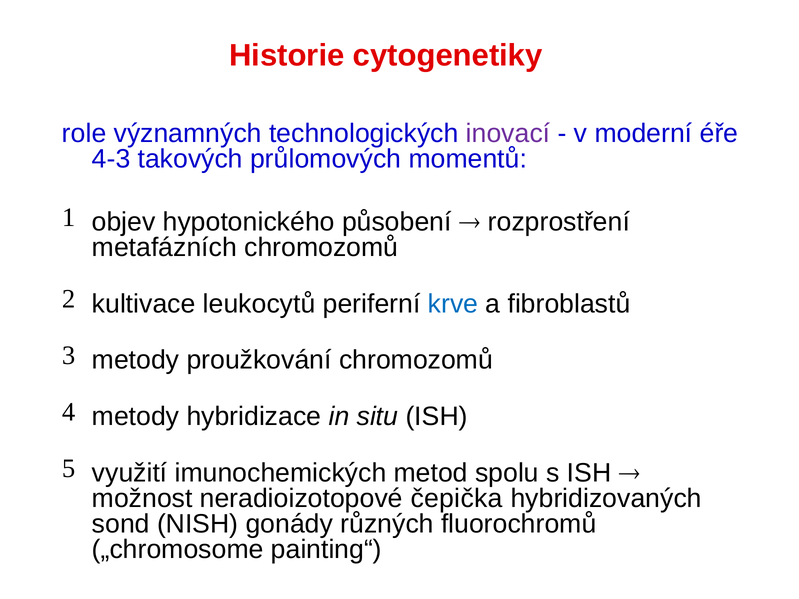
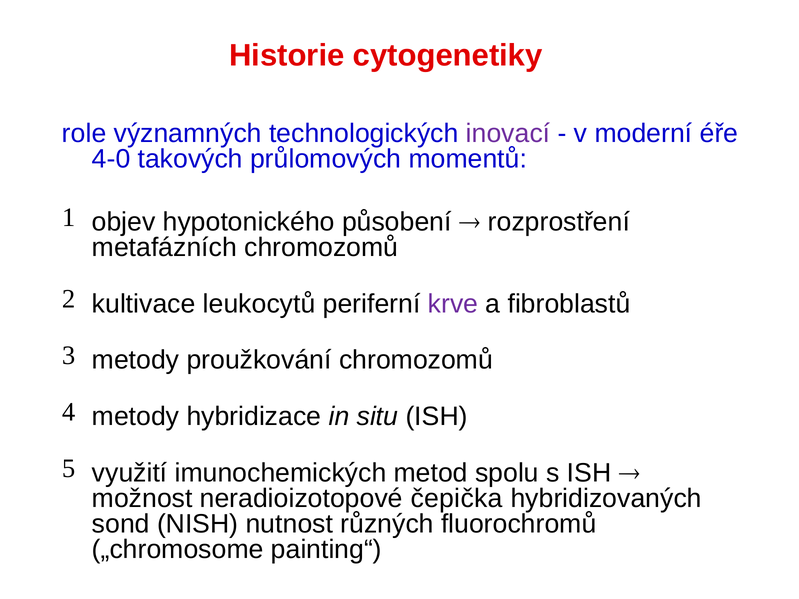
4-3: 4-3 -> 4-0
krve colour: blue -> purple
gonády: gonády -> nutnost
